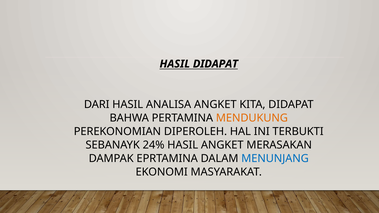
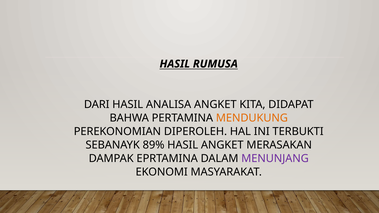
HASIL DIDAPAT: DIDAPAT -> RUMUSA
24%: 24% -> 89%
MENUNJANG colour: blue -> purple
